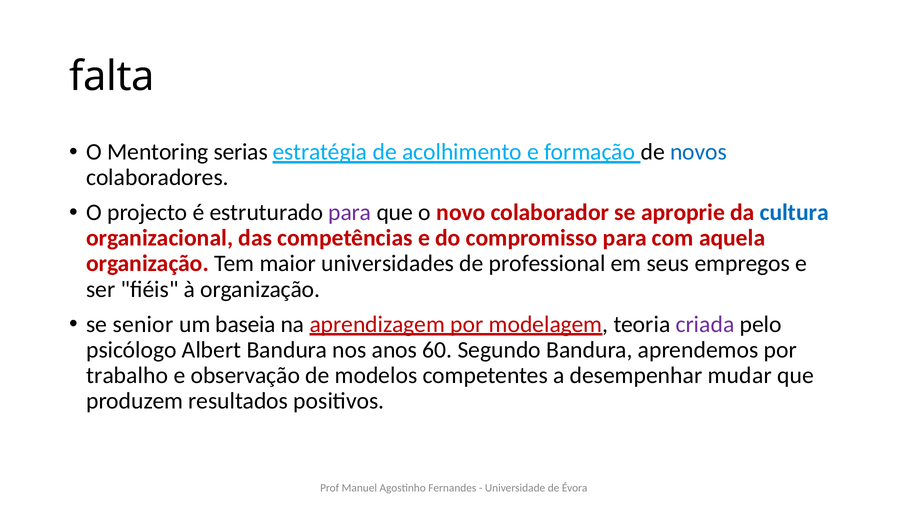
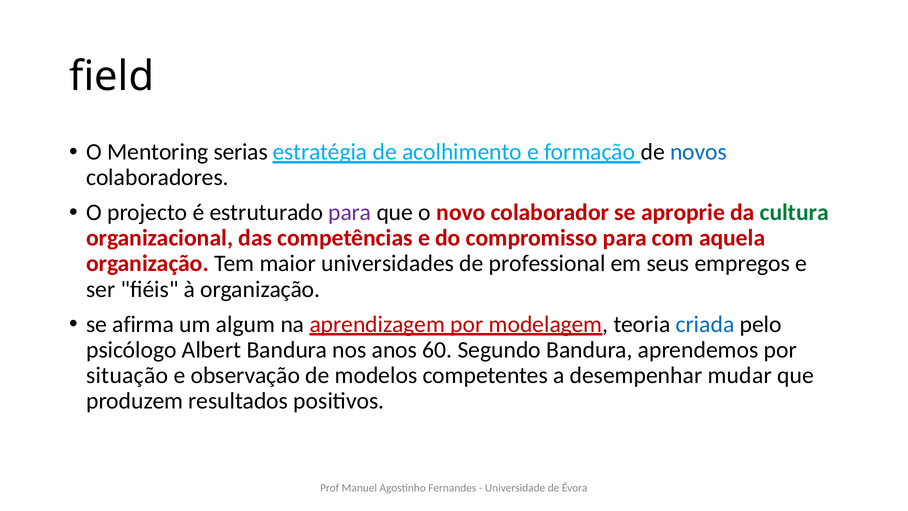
falta: falta -> field
cultura colour: blue -> green
senior: senior -> afirma
baseia: baseia -> algum
criada colour: purple -> blue
trabalho: trabalho -> situação
